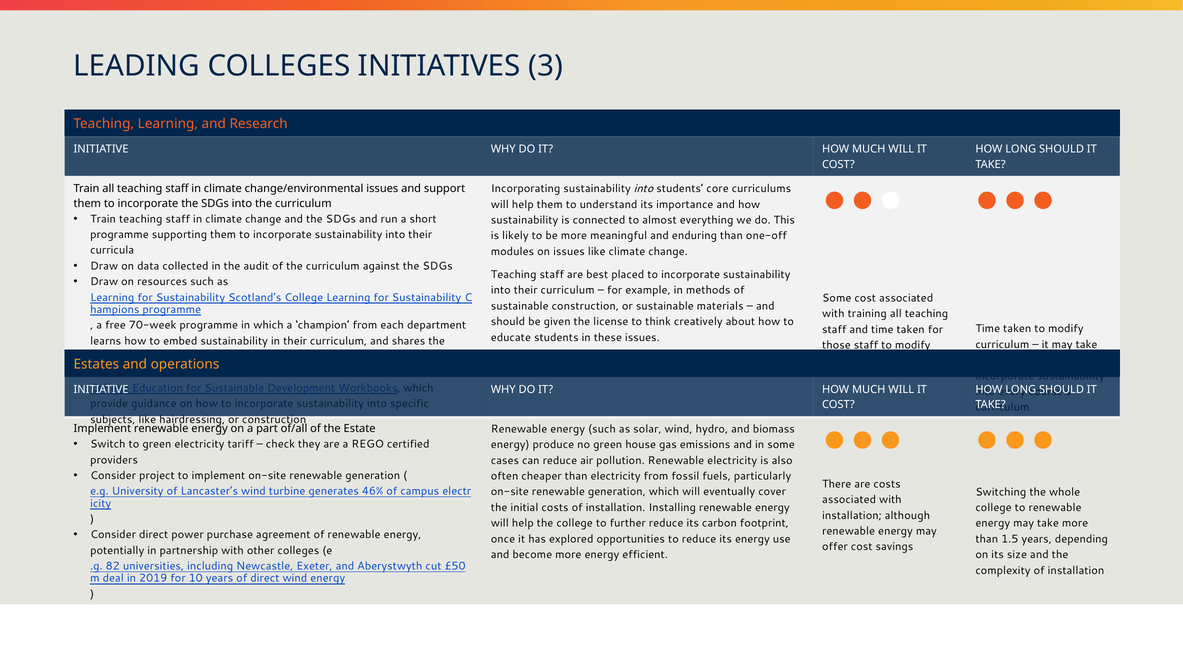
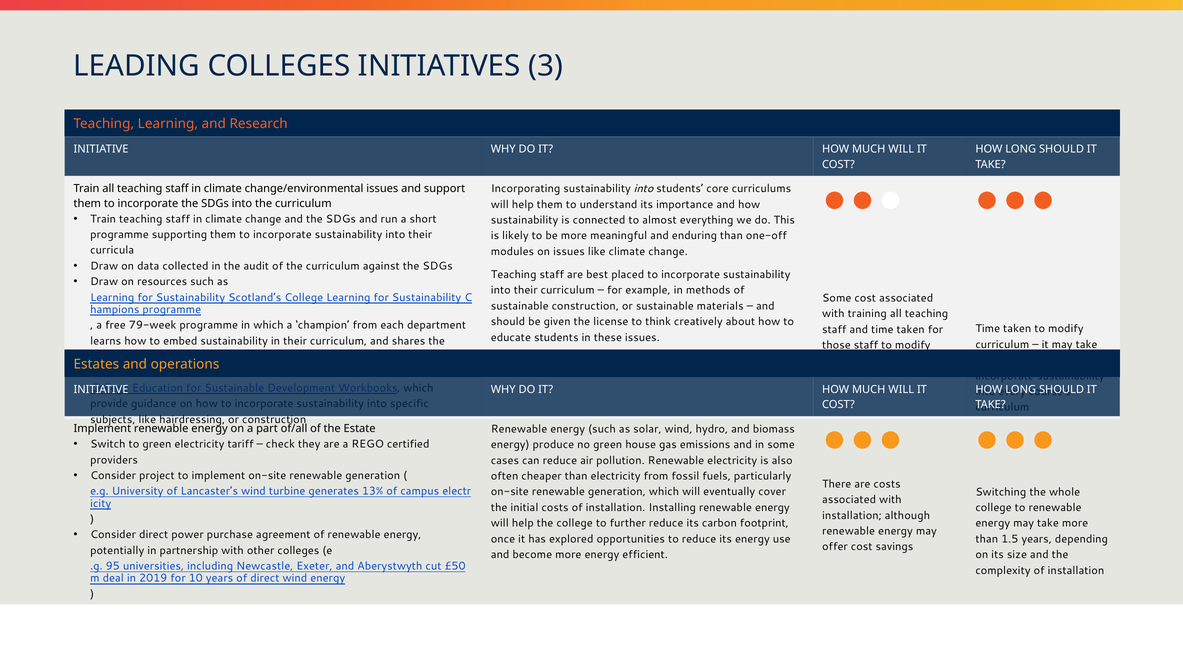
70-week: 70-week -> 79-week
46%: 46% -> 13%
82: 82 -> 95
